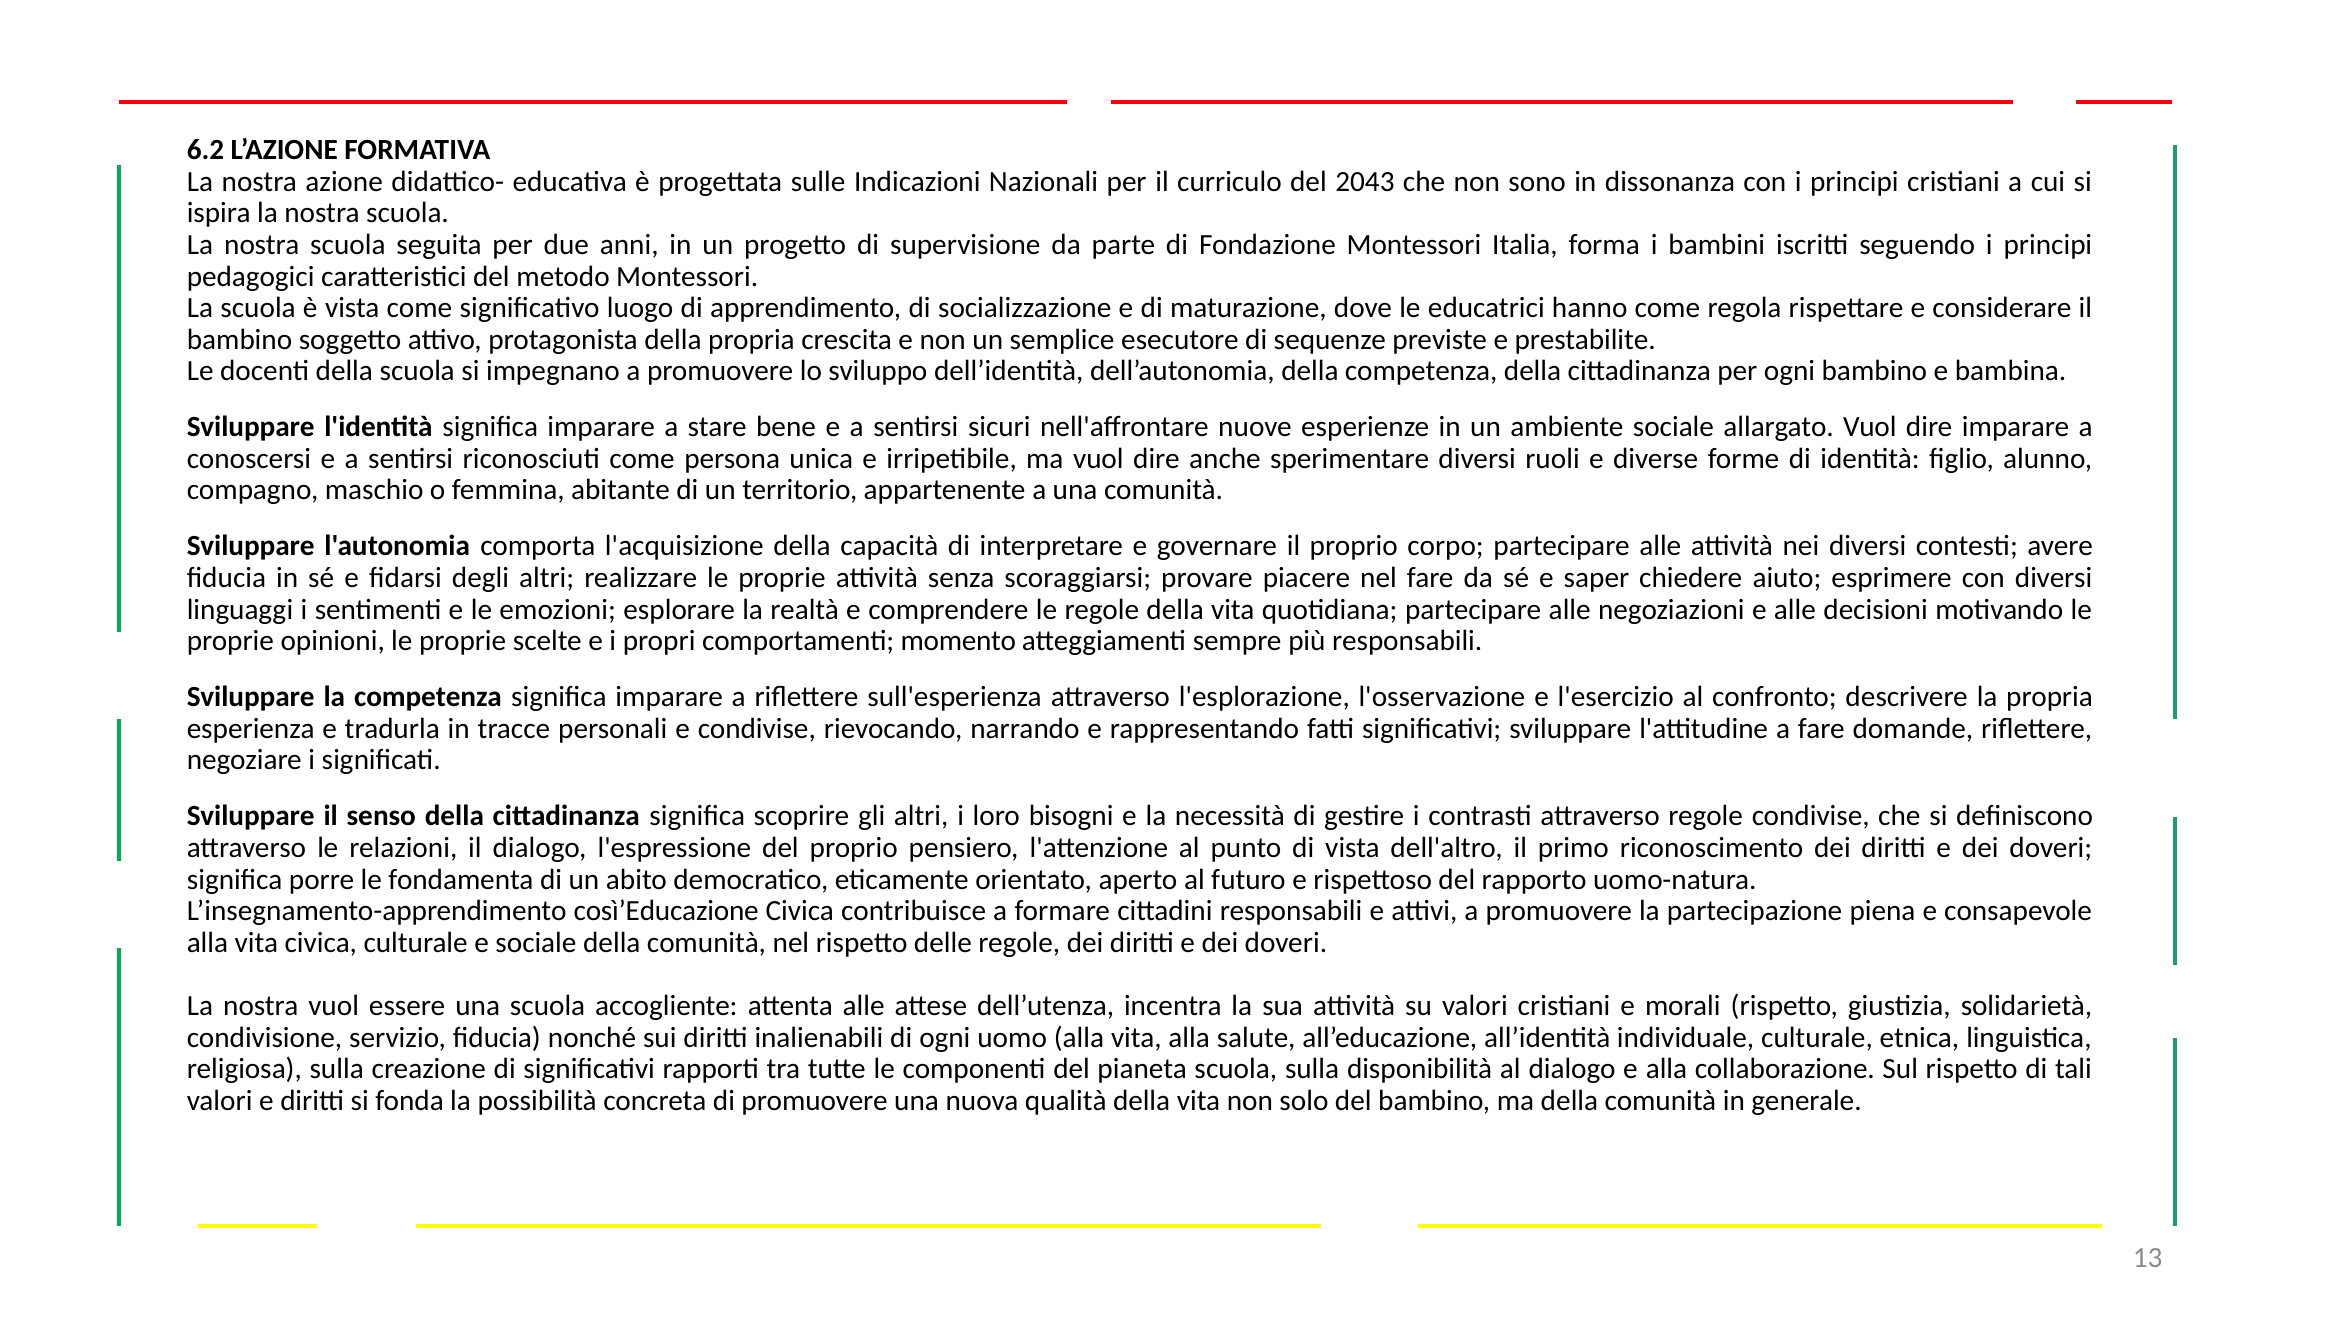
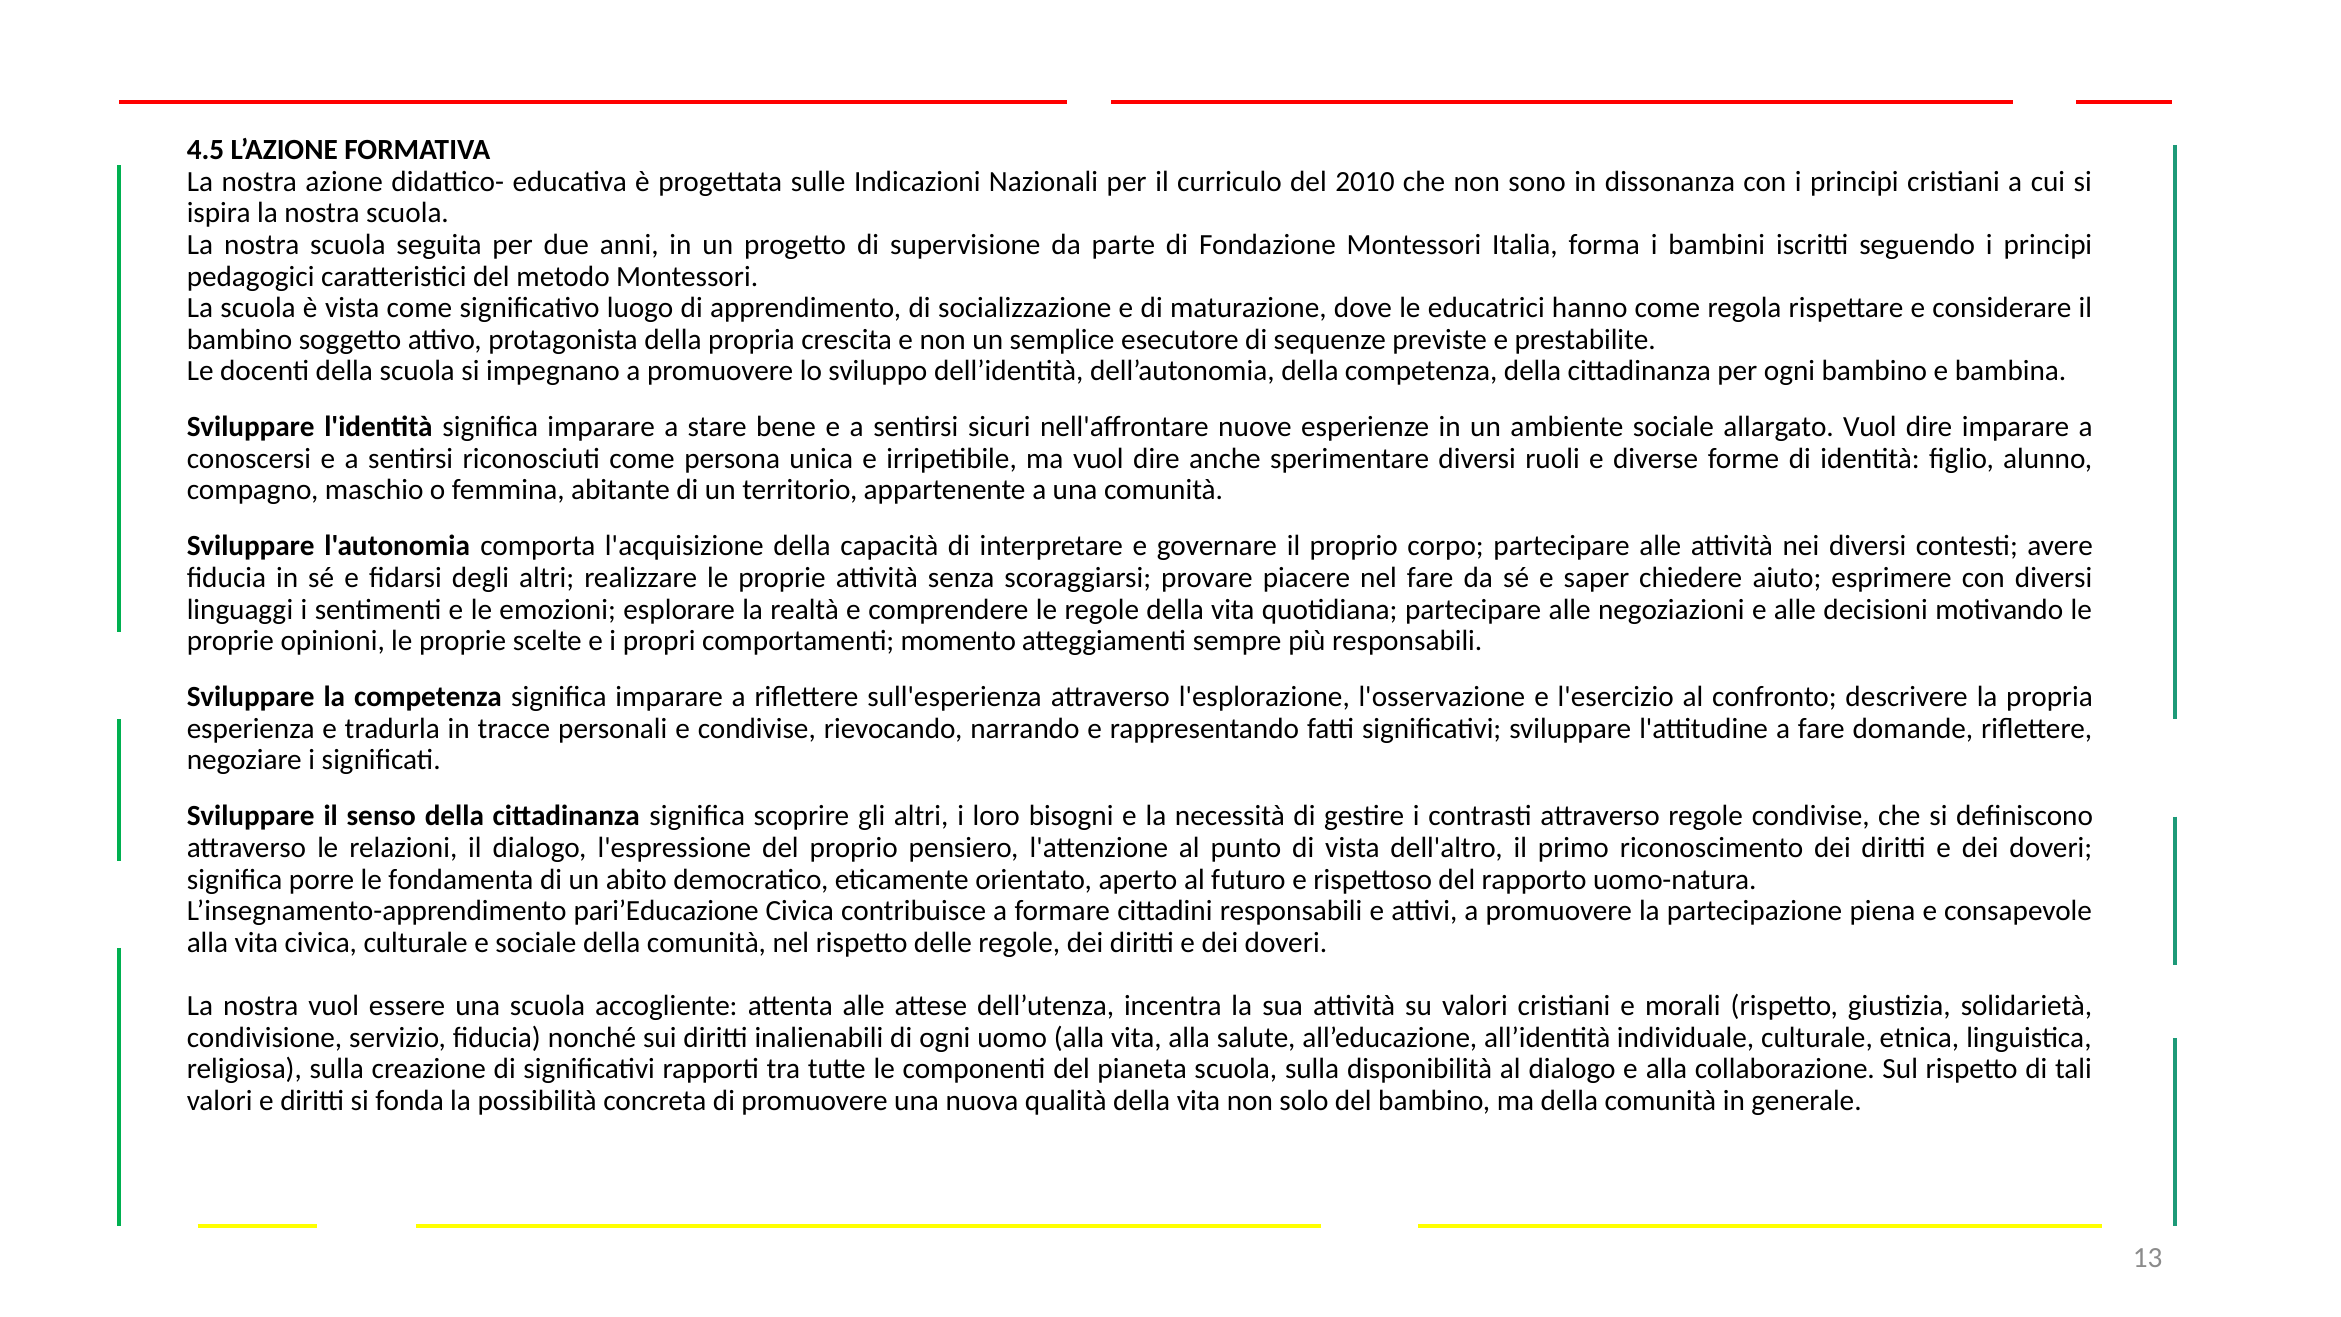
6.2: 6.2 -> 4.5
2043: 2043 -> 2010
così’Educazione: così’Educazione -> pari’Educazione
